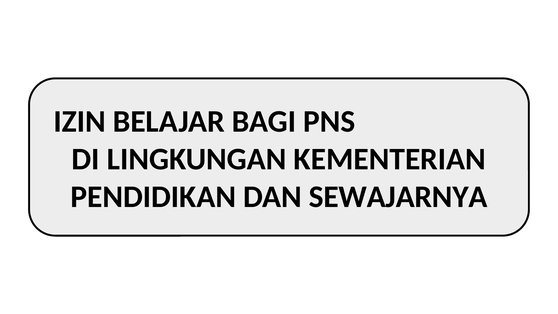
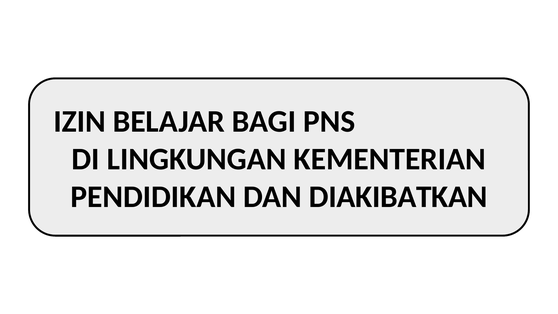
SEWAJARNYA: SEWAJARNYA -> DIAKIBATKAN
